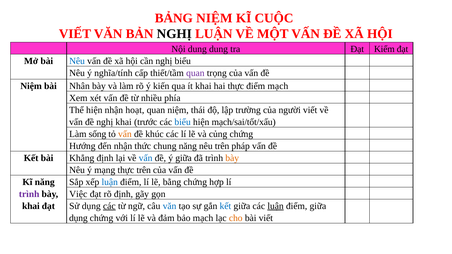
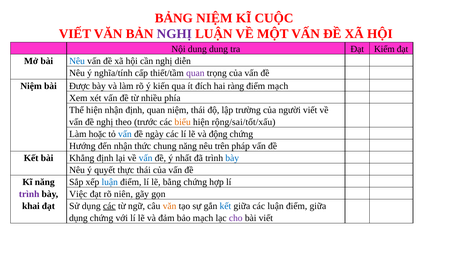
NGHỊ at (174, 34) colour: black -> purple
nghị biểu: biểu -> diễn
Nhân: Nhân -> Được
ít khai: khai -> đích
hai thực: thực -> ràng
nhận hoạt: hoạt -> định
nghị khai: khai -> theo
biểu at (183, 122) colour: blue -> orange
mạch/sai/tốt/xấu: mạch/sai/tốt/xấu -> rộng/sai/tốt/xấu
sống: sống -> hoặc
vấn at (125, 134) colour: orange -> blue
khúc: khúc -> ngày
củng: củng -> động
ý giữa: giữa -> nhất
bày at (232, 158) colour: orange -> blue
mạng: mạng -> quyết
thực trên: trên -> thái
rõ định: định -> niên
văn at (170, 206) colour: blue -> orange
luận at (276, 206) underline: present -> none
cho colour: orange -> purple
